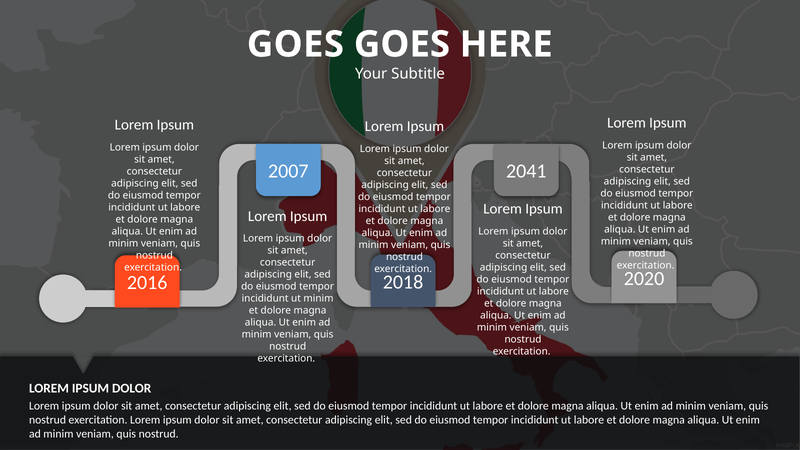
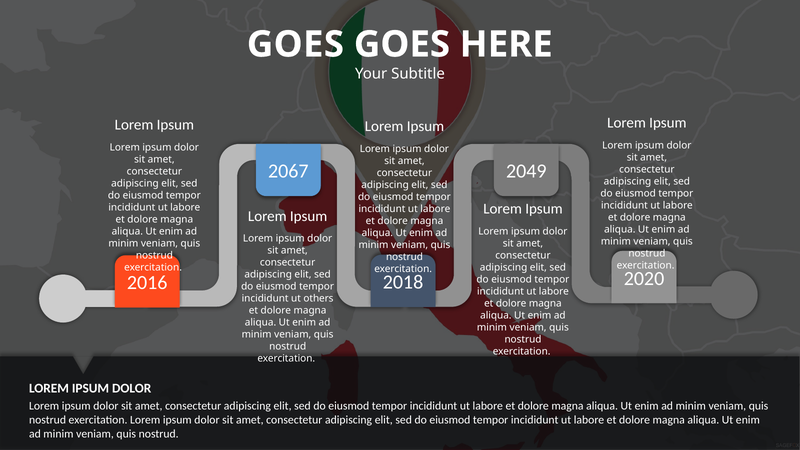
2007: 2007 -> 2067
2041: 2041 -> 2049
ut minim: minim -> others
